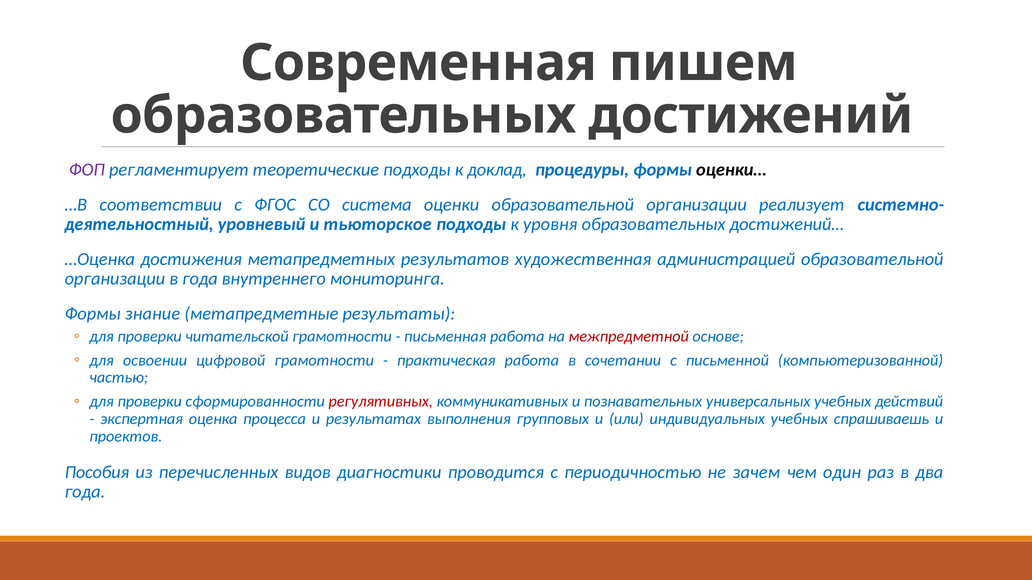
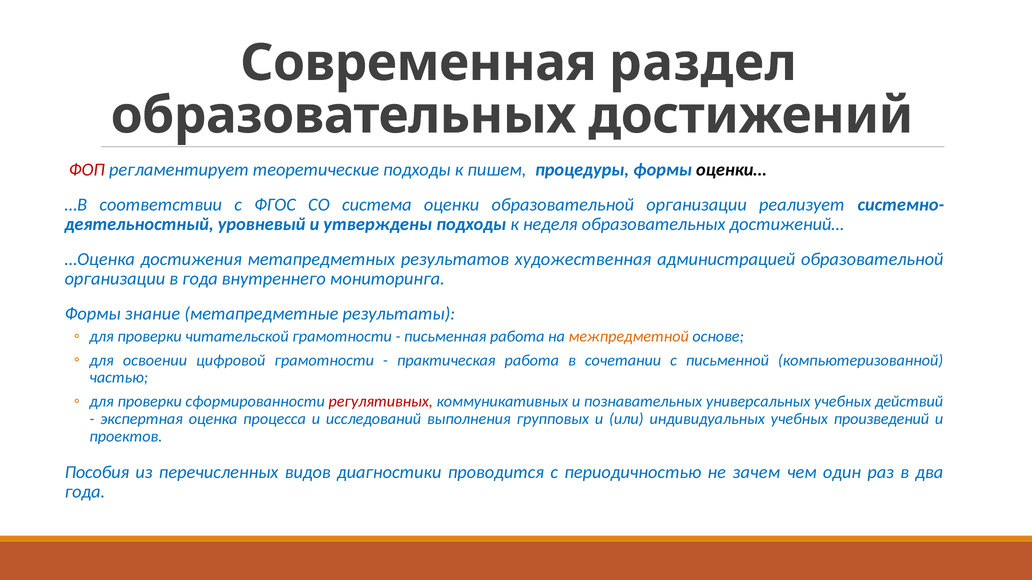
пишем: пишем -> раздел
ФОП colour: purple -> red
доклад: доклад -> пишем
тьюторское: тьюторское -> утверждены
уровня: уровня -> неделя
межпредметной colour: red -> orange
результатах: результатах -> исследований
спрашиваешь: спрашиваешь -> произведений
